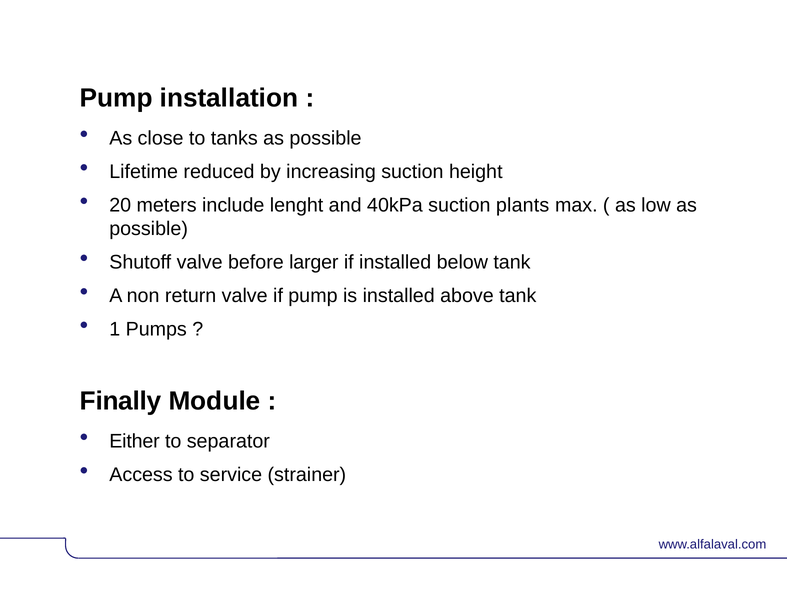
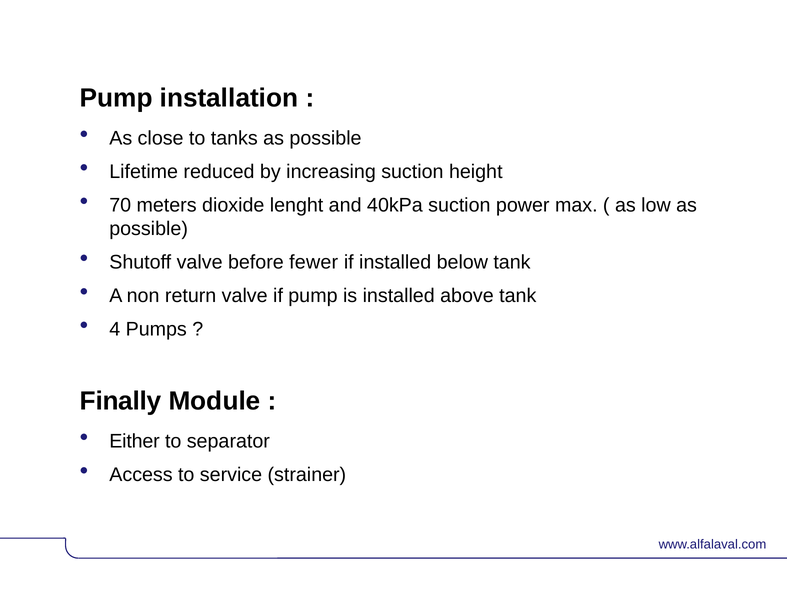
20: 20 -> 70
include: include -> dioxide
plants: plants -> power
larger: larger -> fewer
1: 1 -> 4
